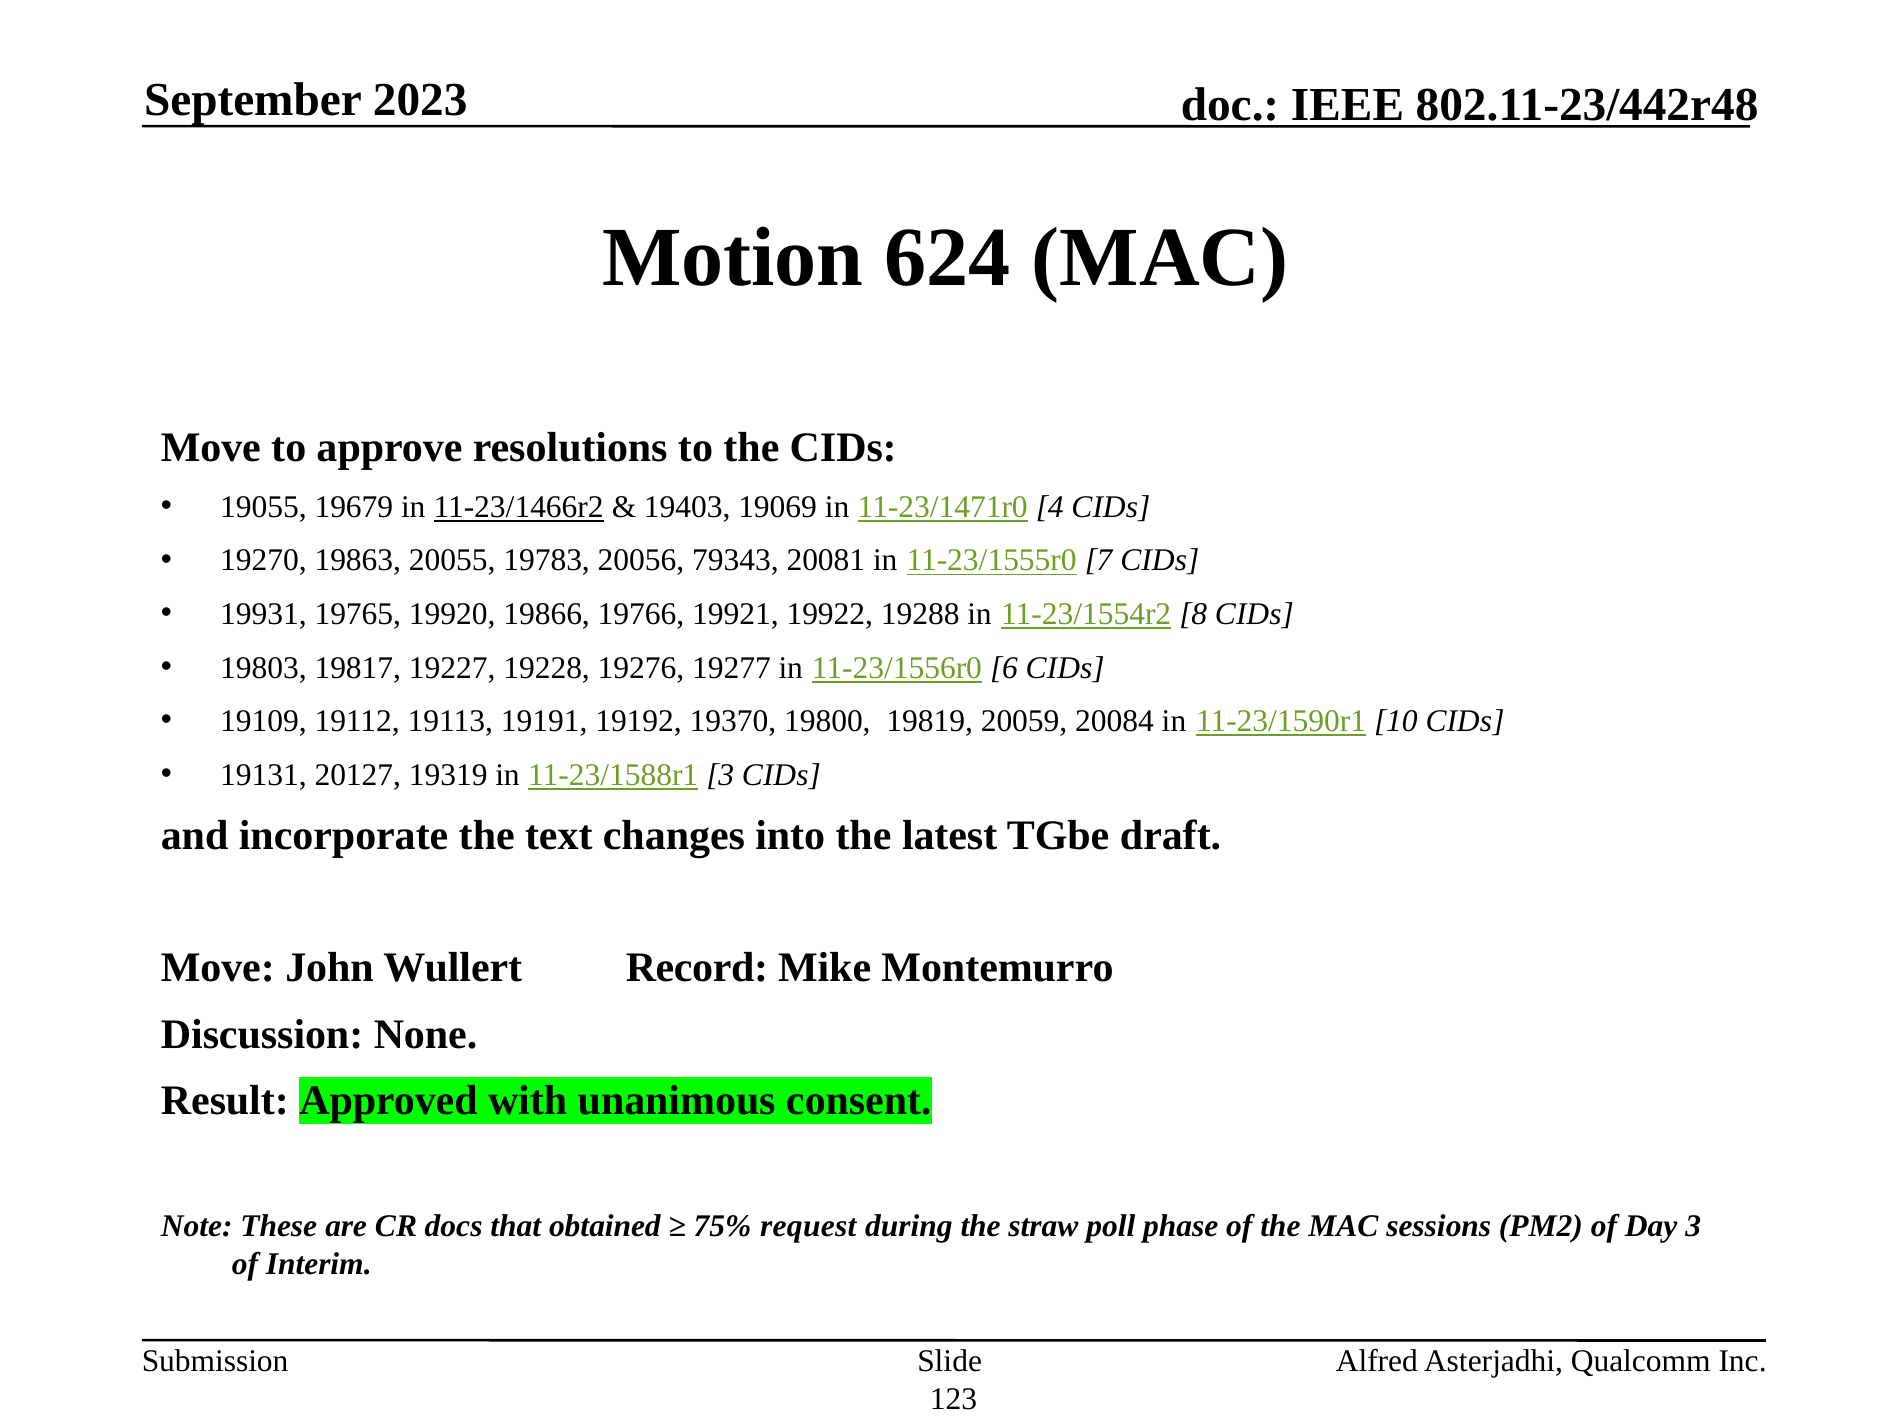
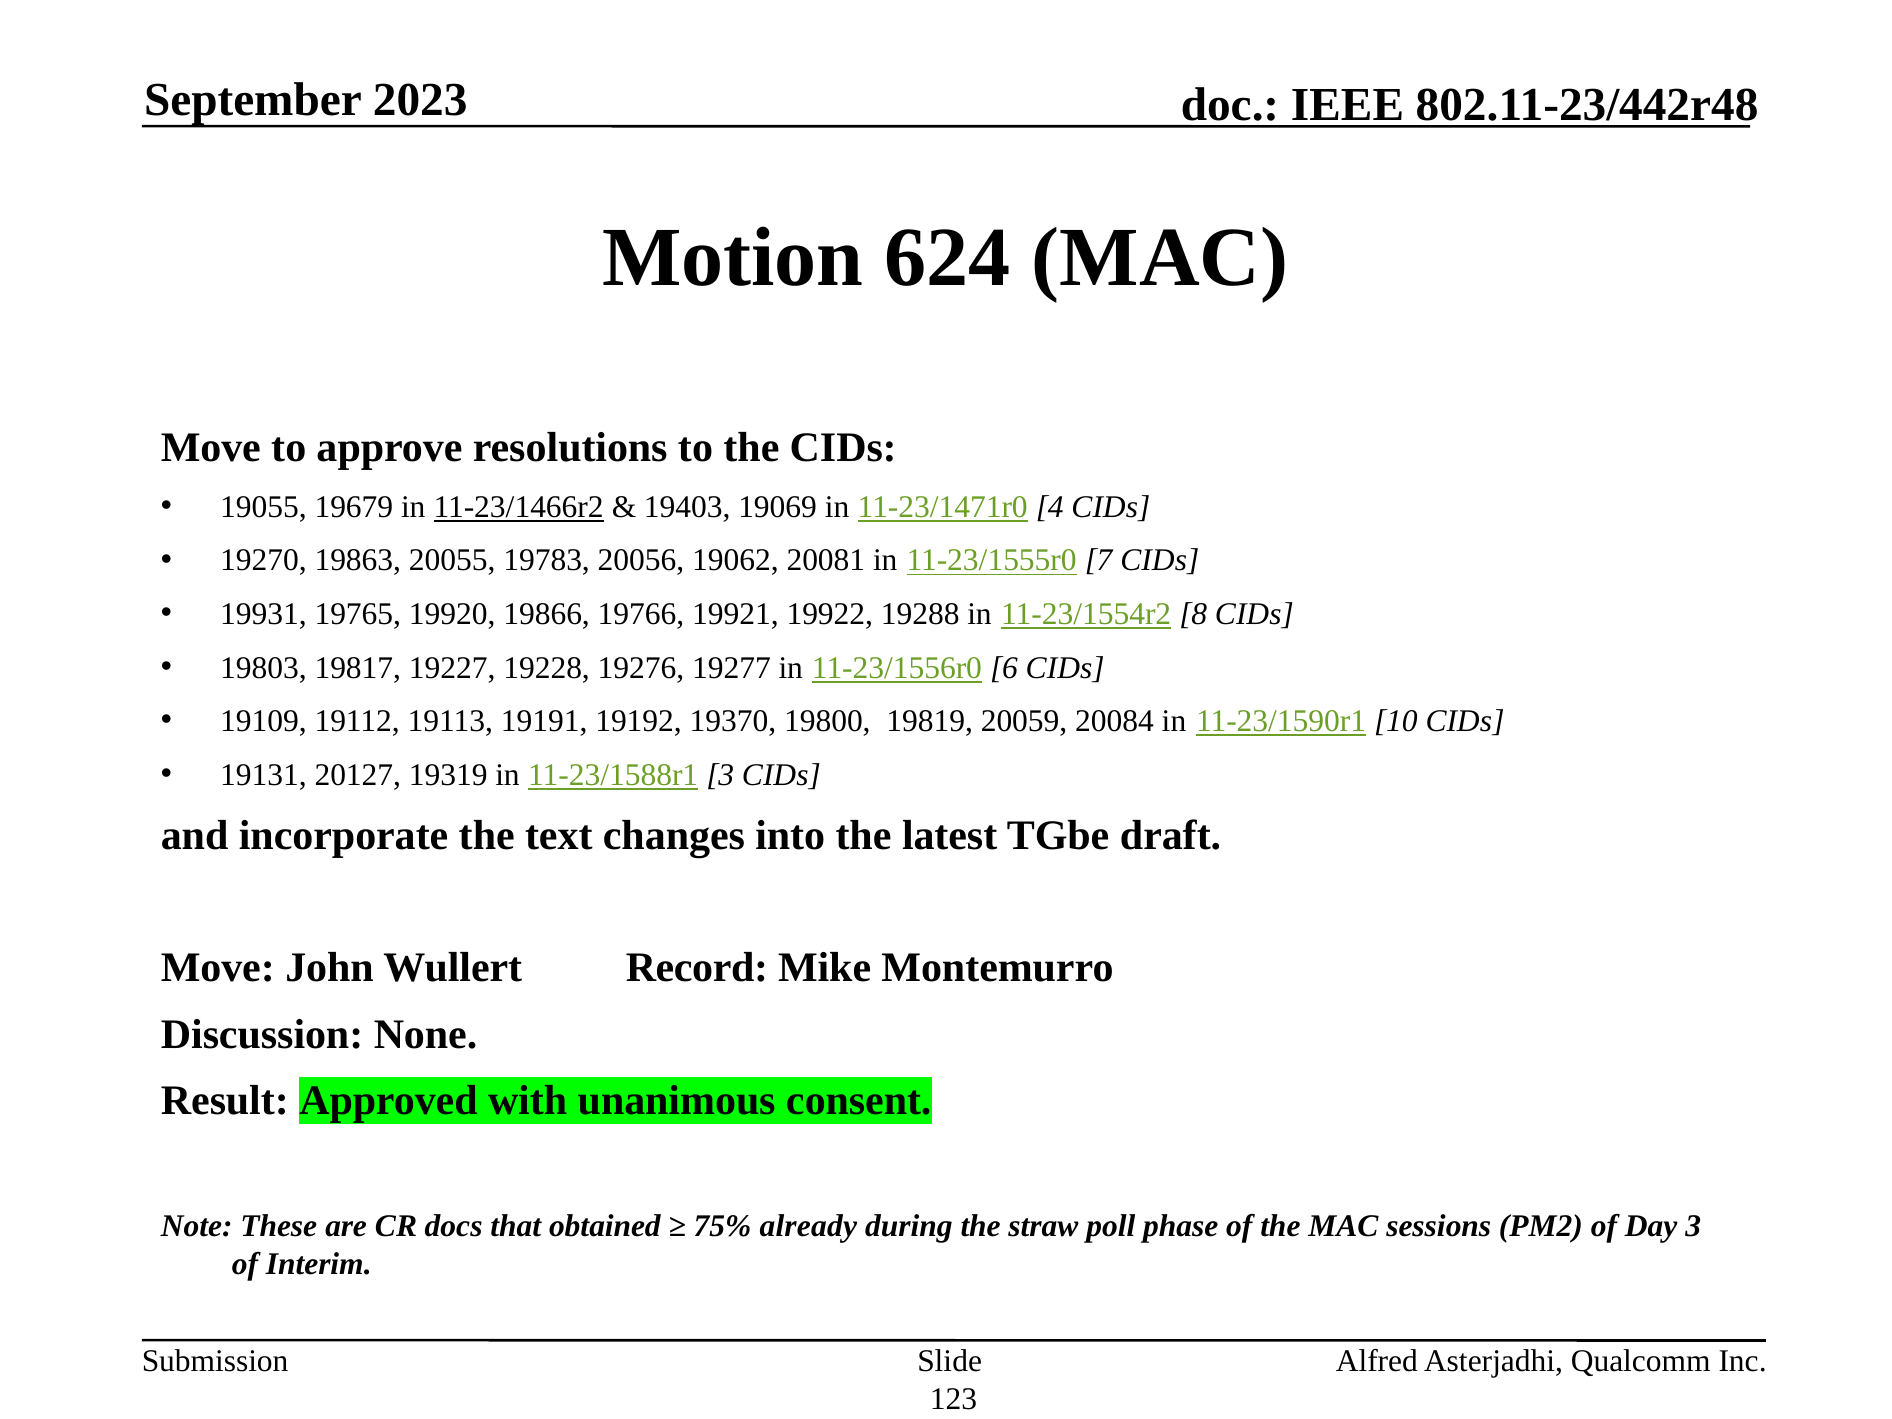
79343: 79343 -> 19062
request: request -> already
